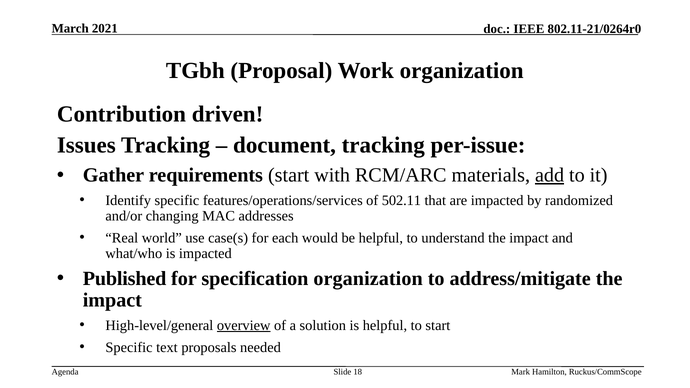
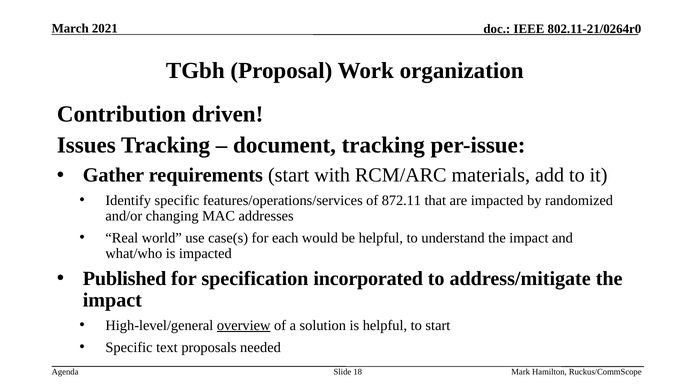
add underline: present -> none
502.11: 502.11 -> 872.11
specification organization: organization -> incorporated
